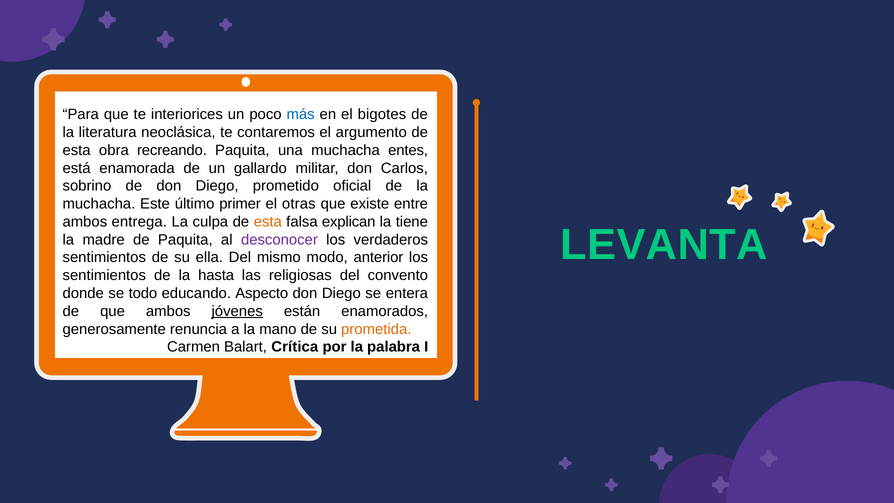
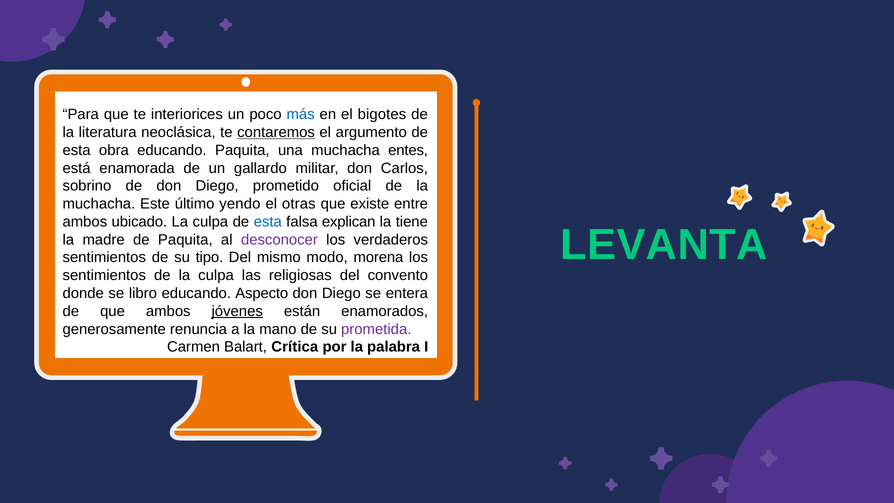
contaremos underline: none -> present
obra recreando: recreando -> educando
primer: primer -> yendo
entrega: entrega -> ubicado
esta at (268, 222) colour: orange -> blue
ella: ella -> tipo
anterior: anterior -> morena
de la hasta: hasta -> culpa
todo: todo -> libro
prometida colour: orange -> purple
